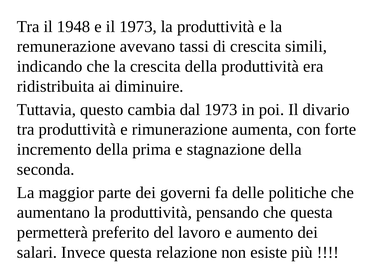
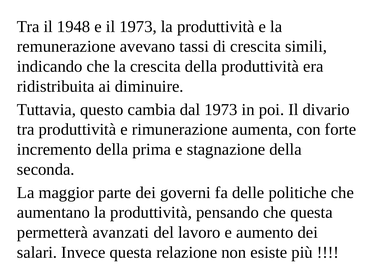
preferito: preferito -> avanzati
